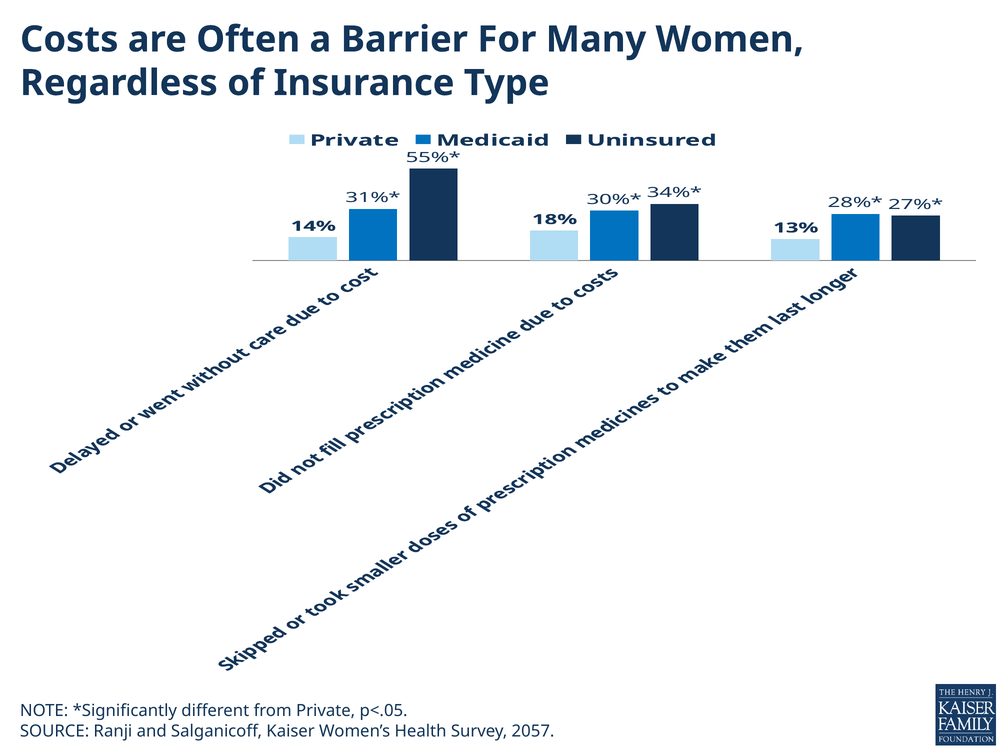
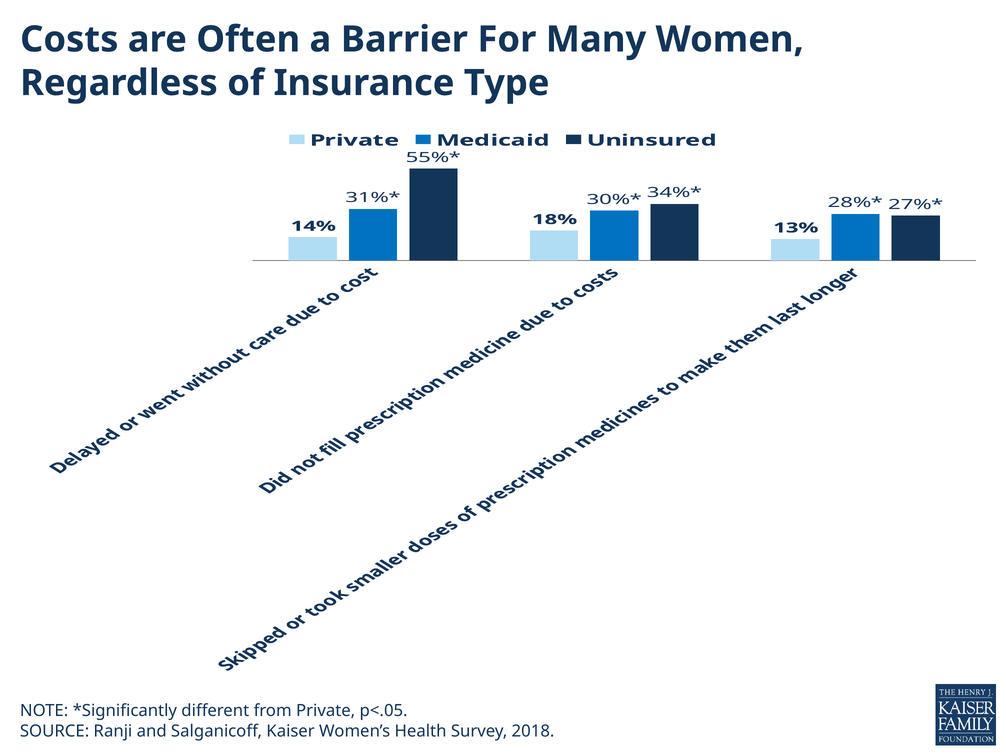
2057: 2057 -> 2018
